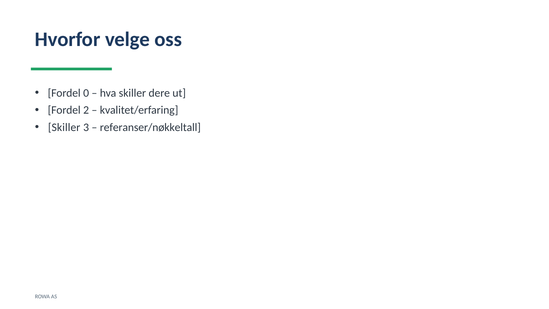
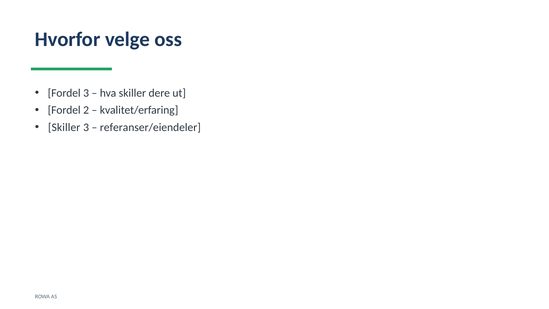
Fordel 0: 0 -> 3
referanser/nøkkeltall: referanser/nøkkeltall -> referanser/eiendeler
